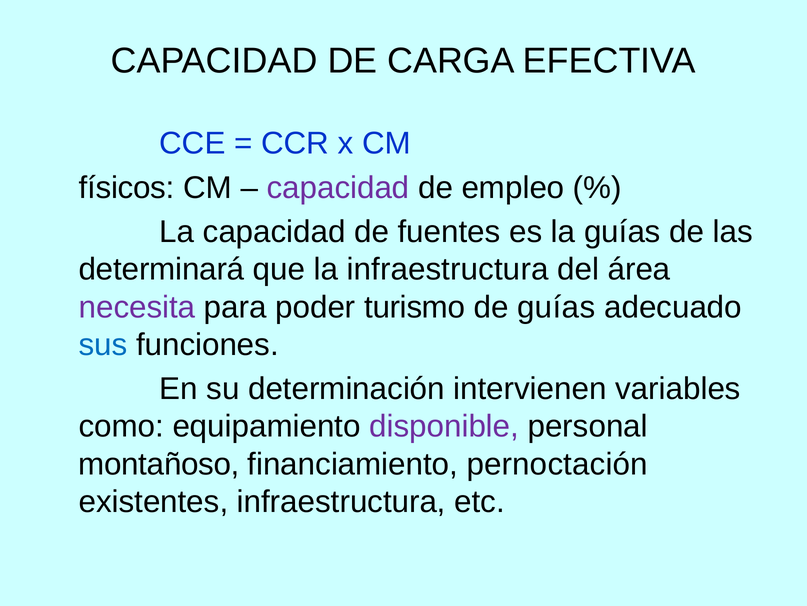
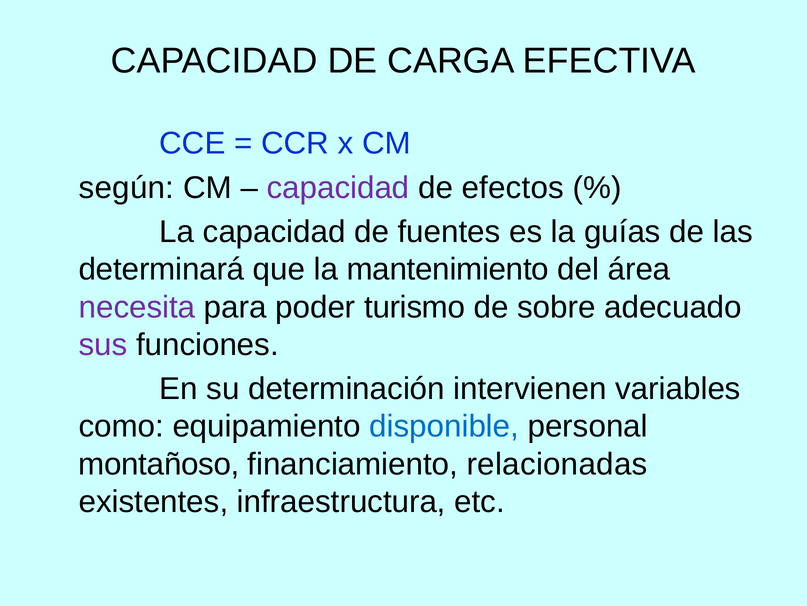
físicos: físicos -> según
empleo: empleo -> efectos
la infraestructura: infraestructura -> mantenimiento
de guías: guías -> sobre
sus colour: blue -> purple
disponible colour: purple -> blue
pernoctación: pernoctación -> relacionadas
